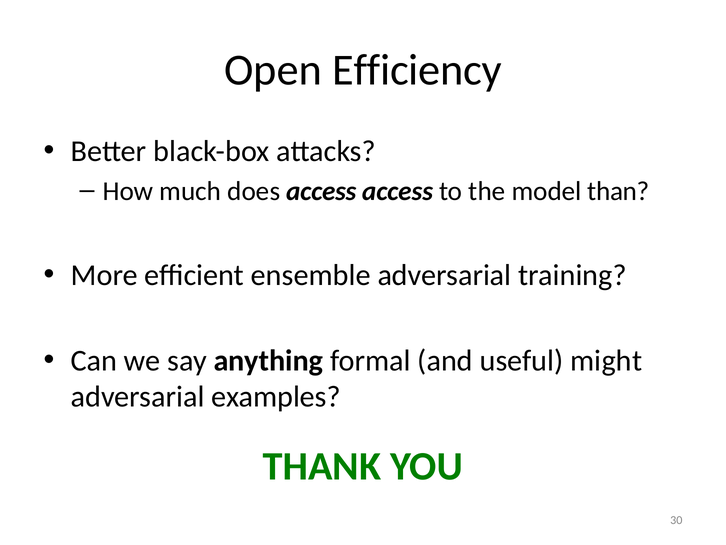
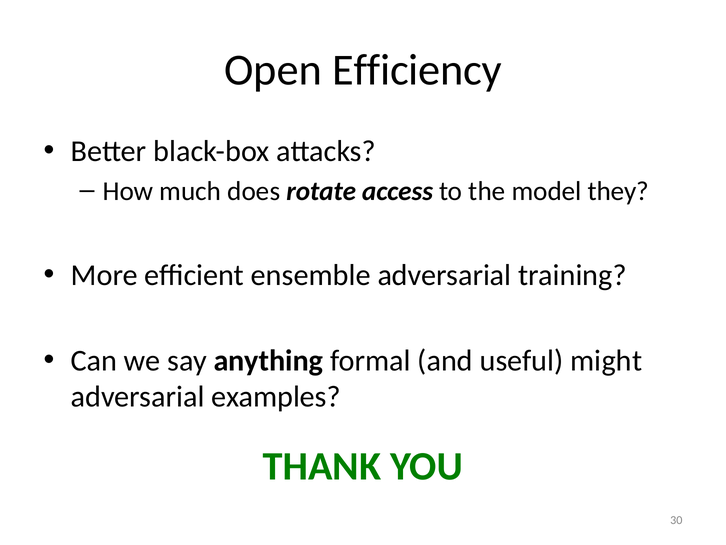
does access: access -> rotate
than: than -> they
